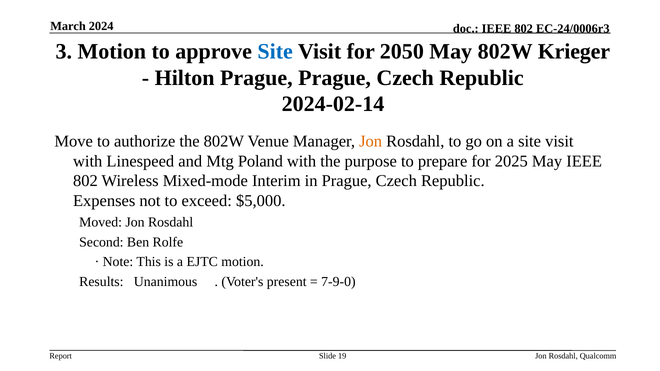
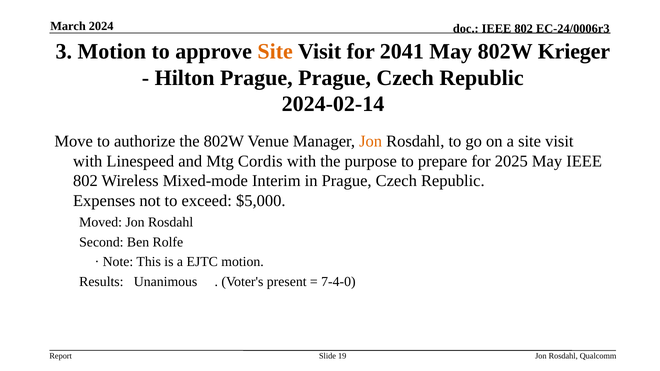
Site at (275, 51) colour: blue -> orange
2050: 2050 -> 2041
Poland: Poland -> Cordis
7-9-0: 7-9-0 -> 7-4-0
